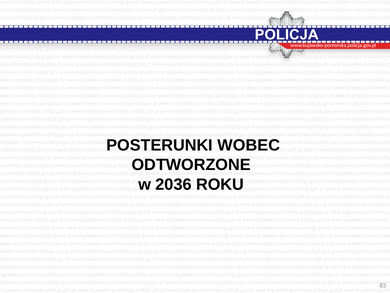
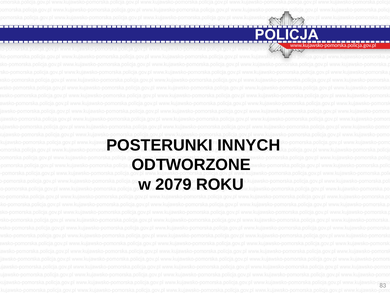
WOBEC: WOBEC -> INNYCH
2036: 2036 -> 2079
